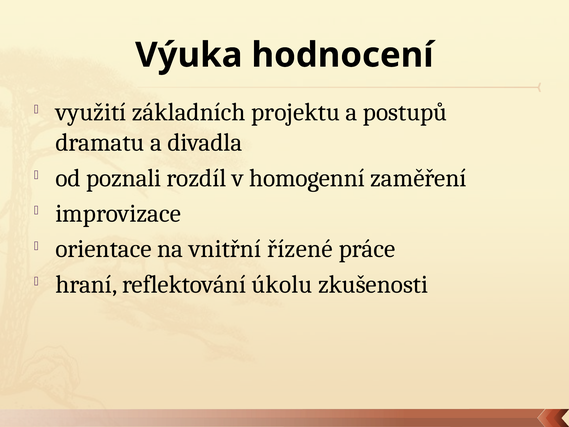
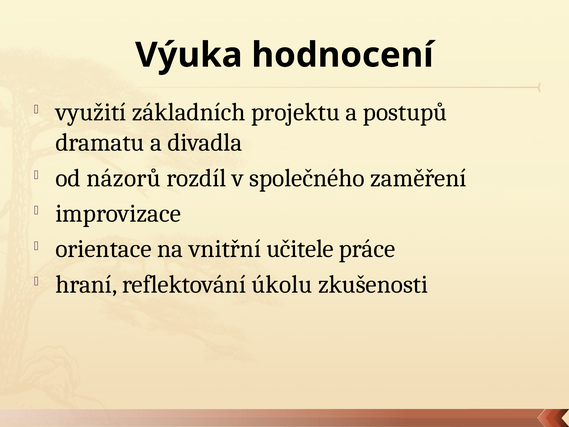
poznali: poznali -> názorů
homogenní: homogenní -> společného
řízené: řízené -> učitele
